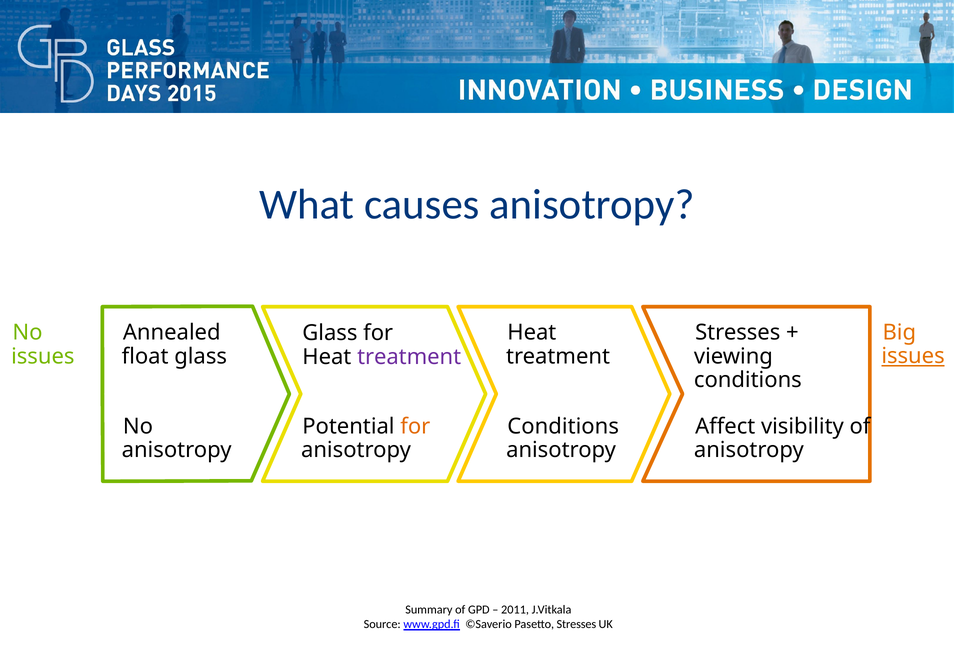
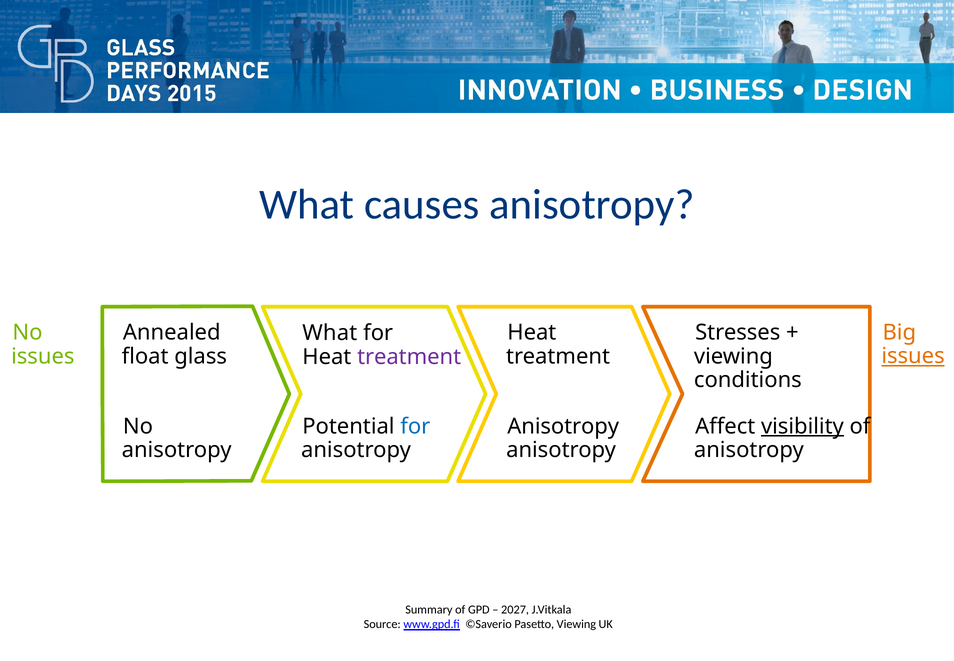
Glass at (330, 333): Glass -> What
for at (415, 427) colour: orange -> blue
Conditions at (563, 427): Conditions -> Anisotropy
visibility underline: none -> present
2011: 2011 -> 2027
Pasetto Stresses: Stresses -> Viewing
